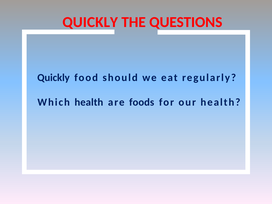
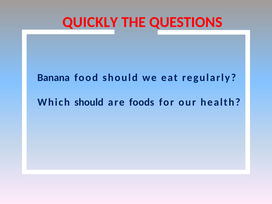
Quickly at (53, 78): Quickly -> Banana
Which health: health -> should
